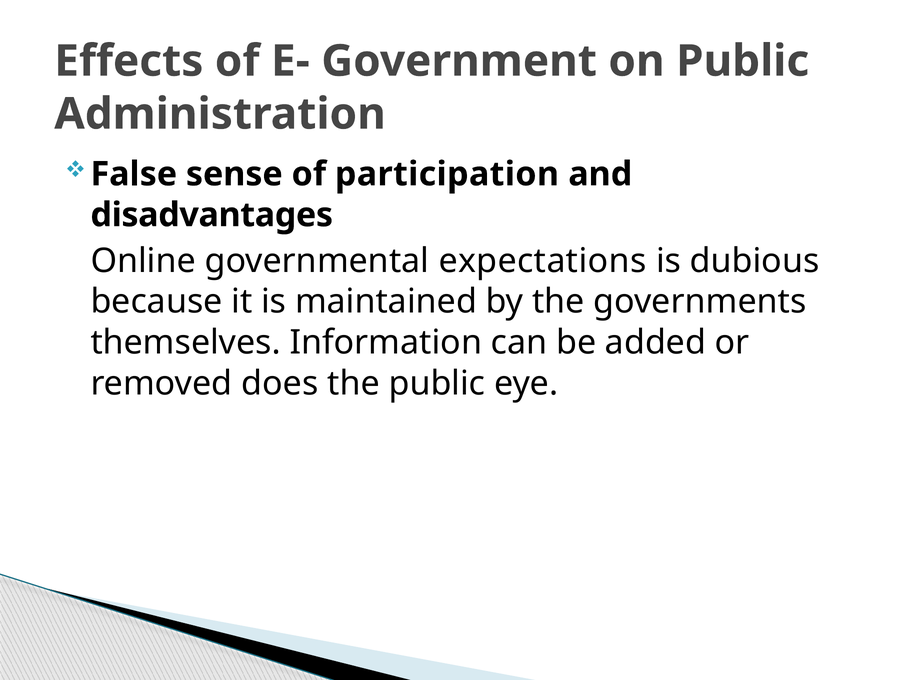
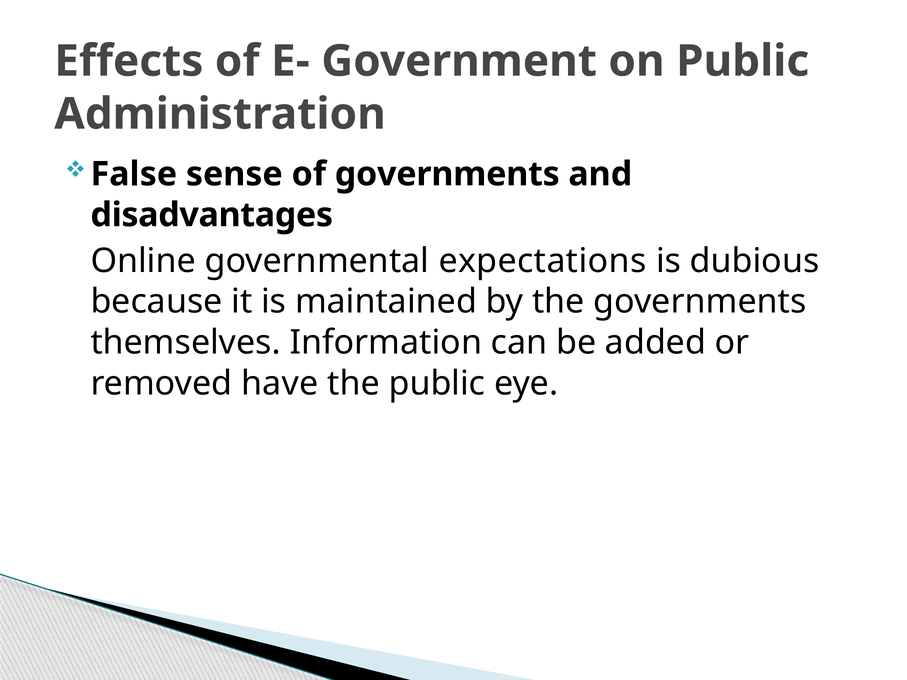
of participation: participation -> governments
does: does -> have
